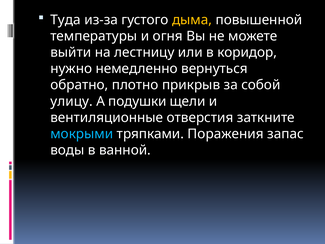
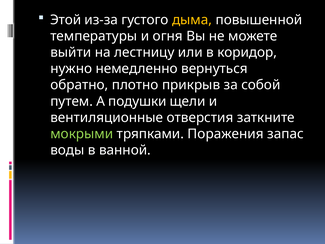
Туда: Туда -> Этой
улицу: улицу -> путем
мокрыми colour: light blue -> light green
